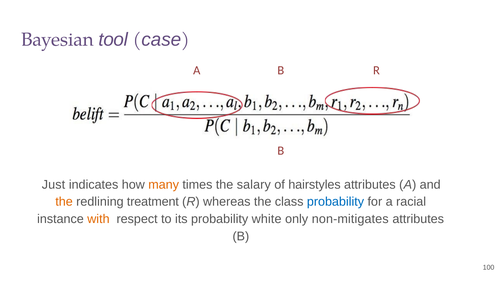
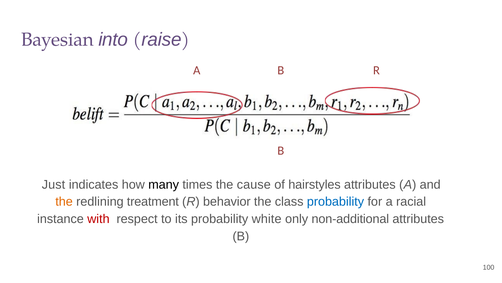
tool: tool -> into
case: case -> raise
many colour: orange -> black
salary: salary -> cause
whereas: whereas -> behavior
with colour: orange -> red
non-mitigates: non-mitigates -> non-additional
